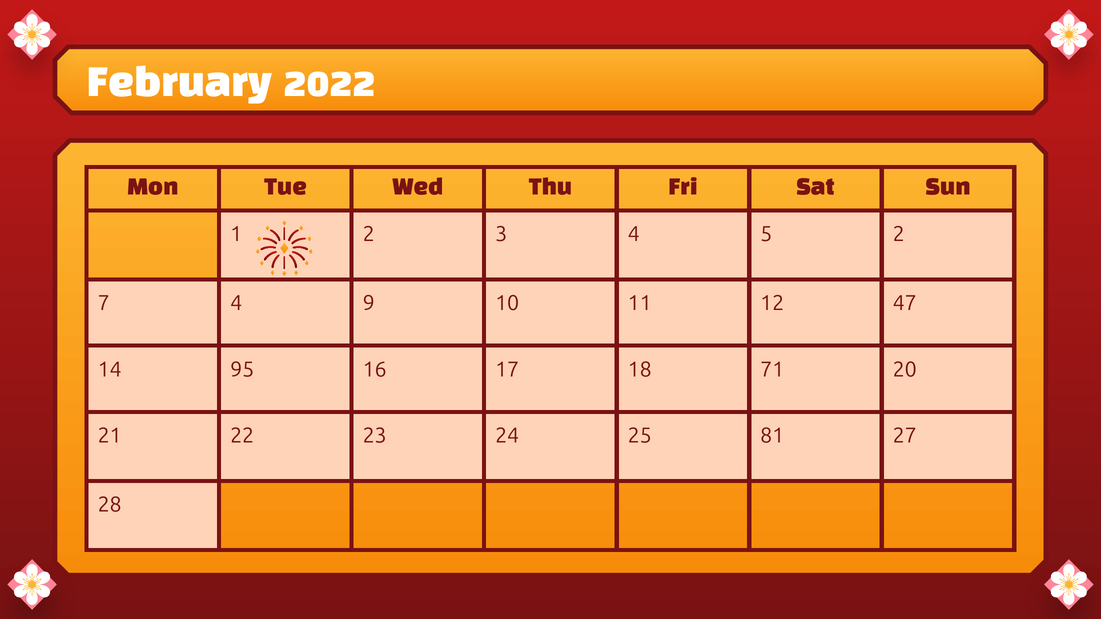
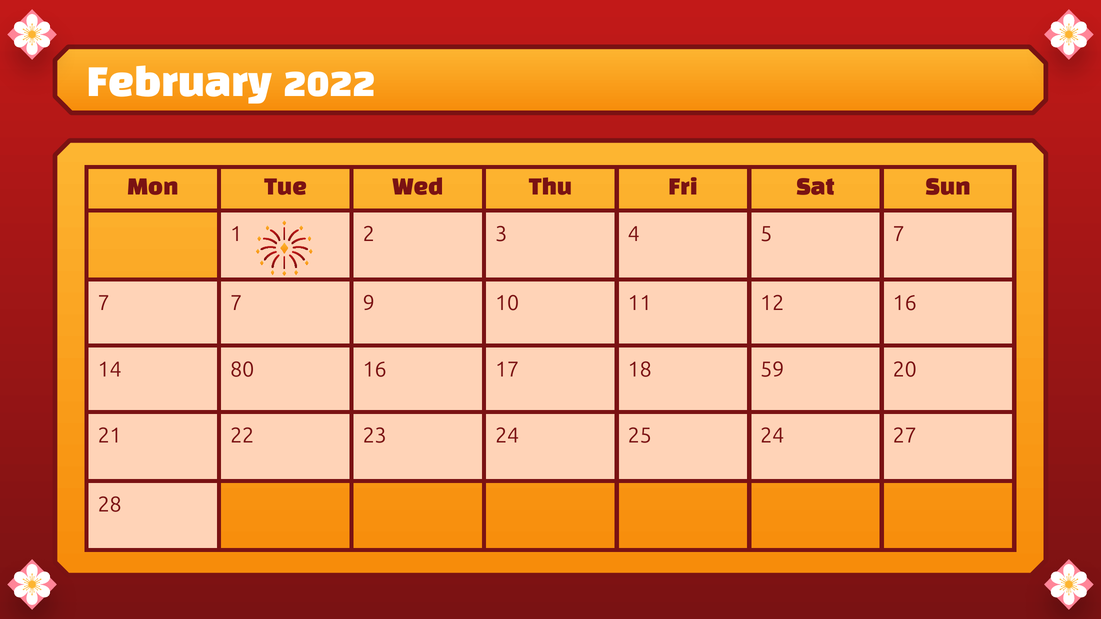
5 2: 2 -> 7
4 at (236, 303): 4 -> 7
12 47: 47 -> 16
95: 95 -> 80
71: 71 -> 59
25 81: 81 -> 24
